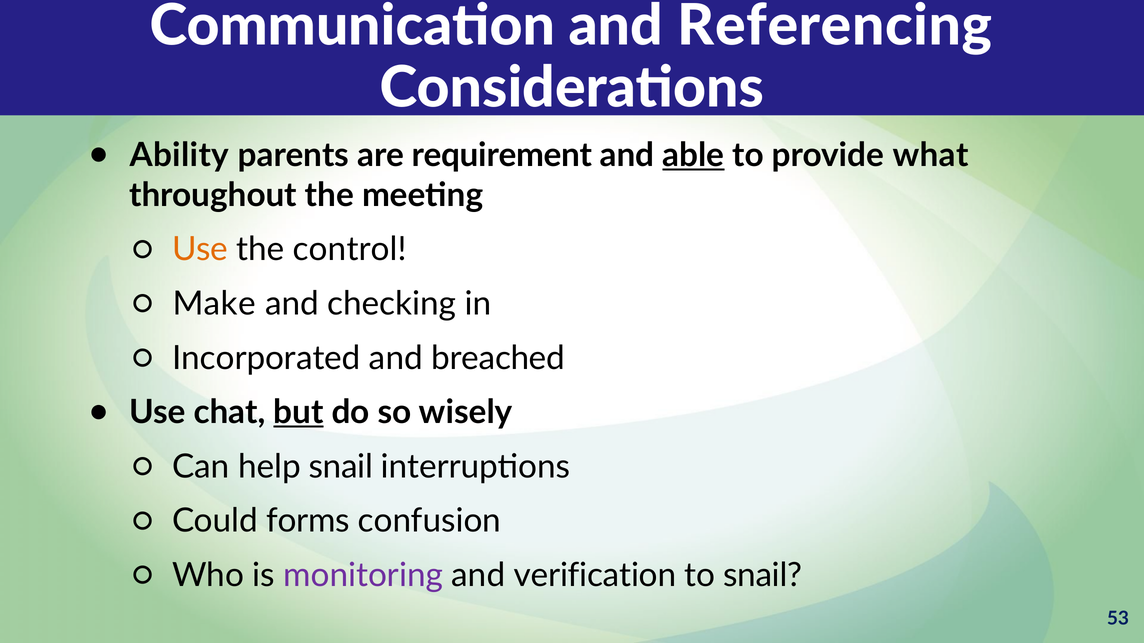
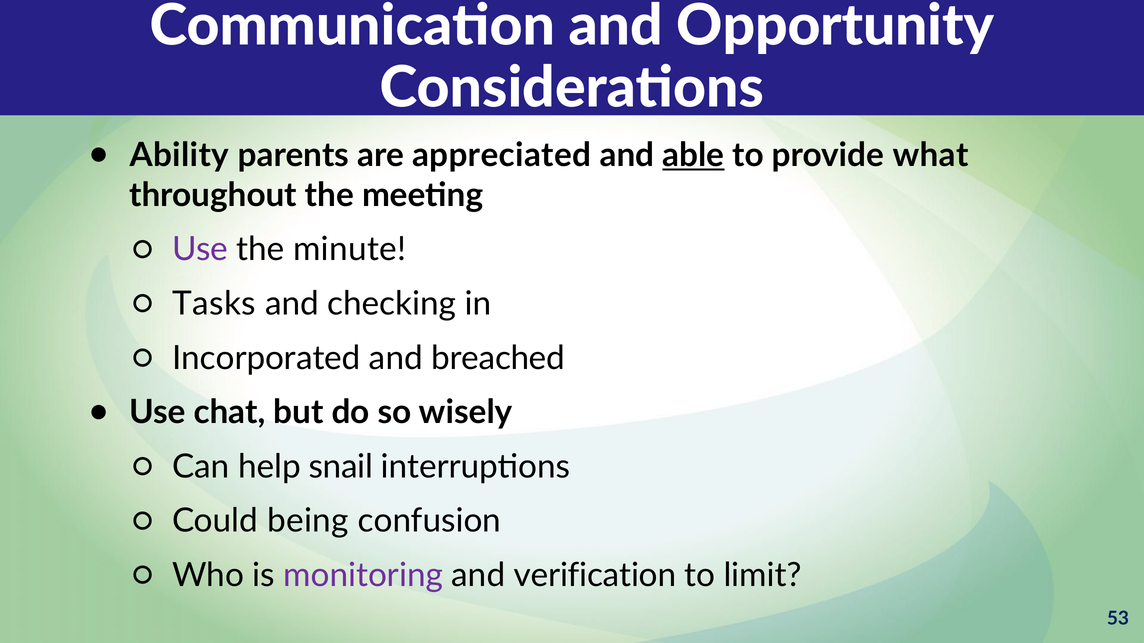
Referencing: Referencing -> Opportunity
requirement: requirement -> appreciated
Use at (200, 250) colour: orange -> purple
control: control -> minute
Make: Make -> Tasks
but underline: present -> none
forms: forms -> being
to snail: snail -> limit
